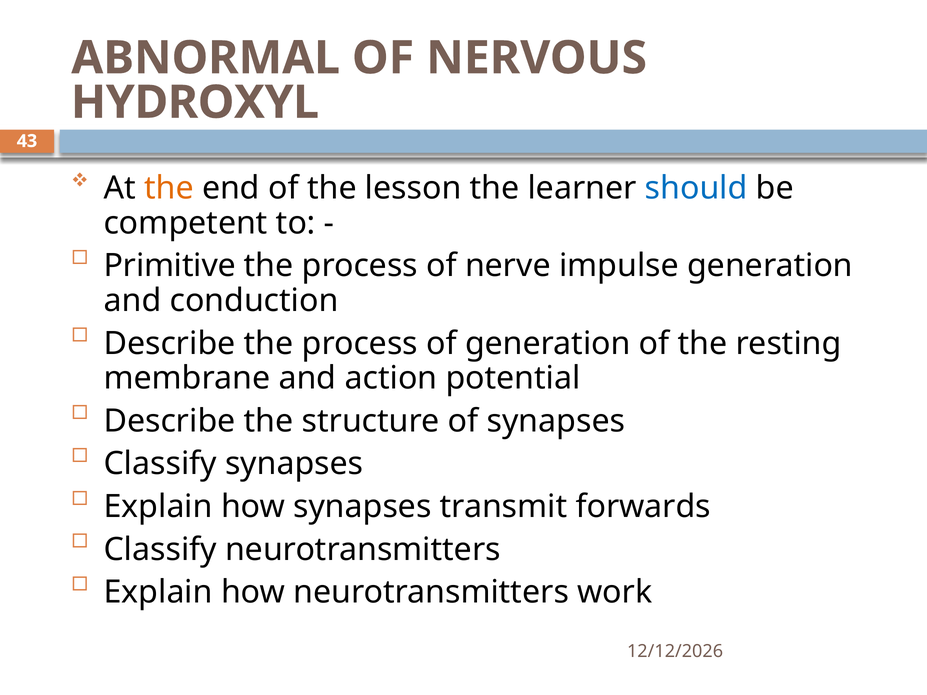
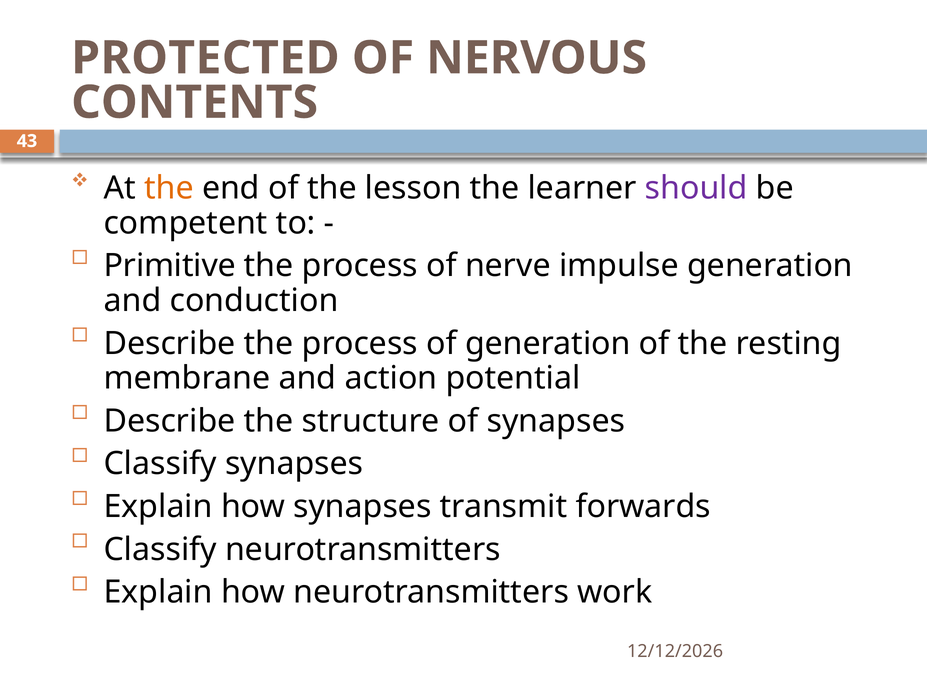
ABNORMAL: ABNORMAL -> PROTECTED
HYDROXYL: HYDROXYL -> CONTENTS
should colour: blue -> purple
